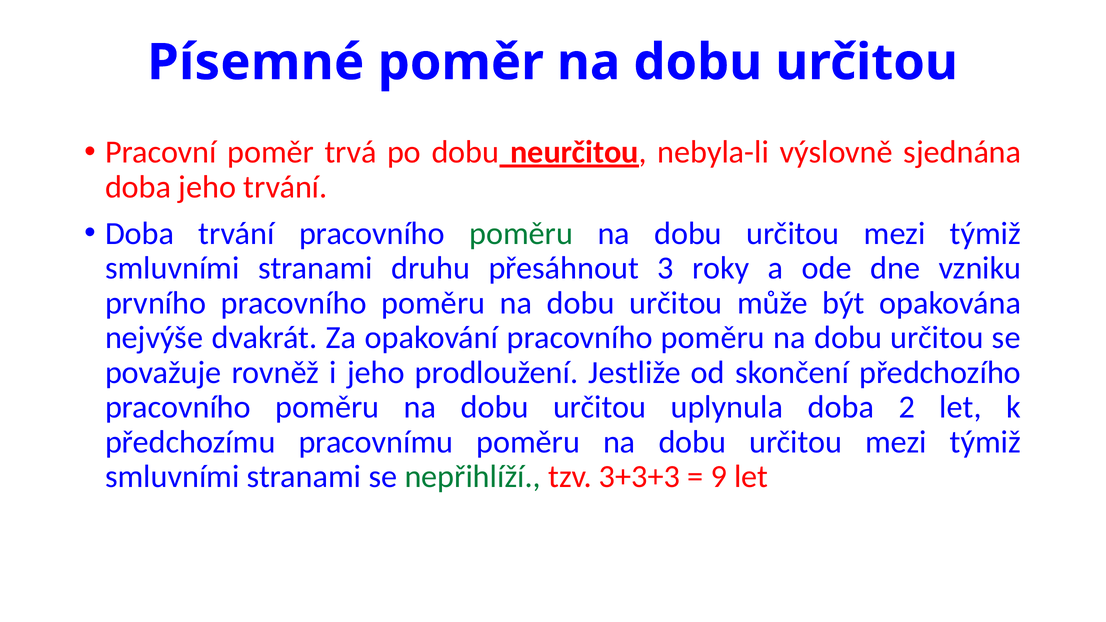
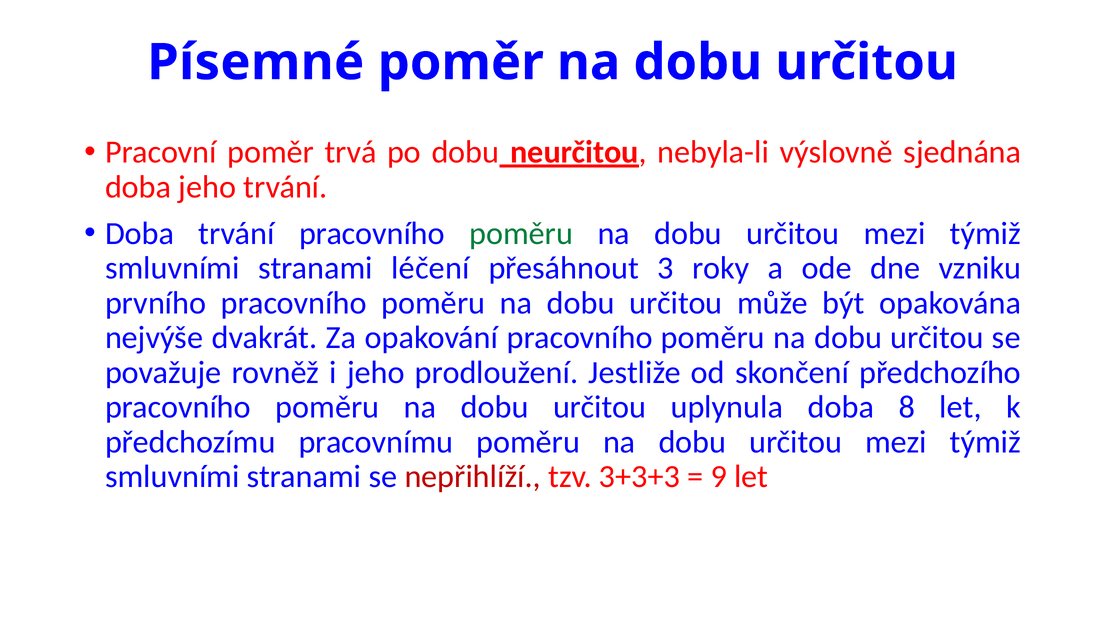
druhu: druhu -> léčení
2: 2 -> 8
nepřihlíží colour: green -> red
